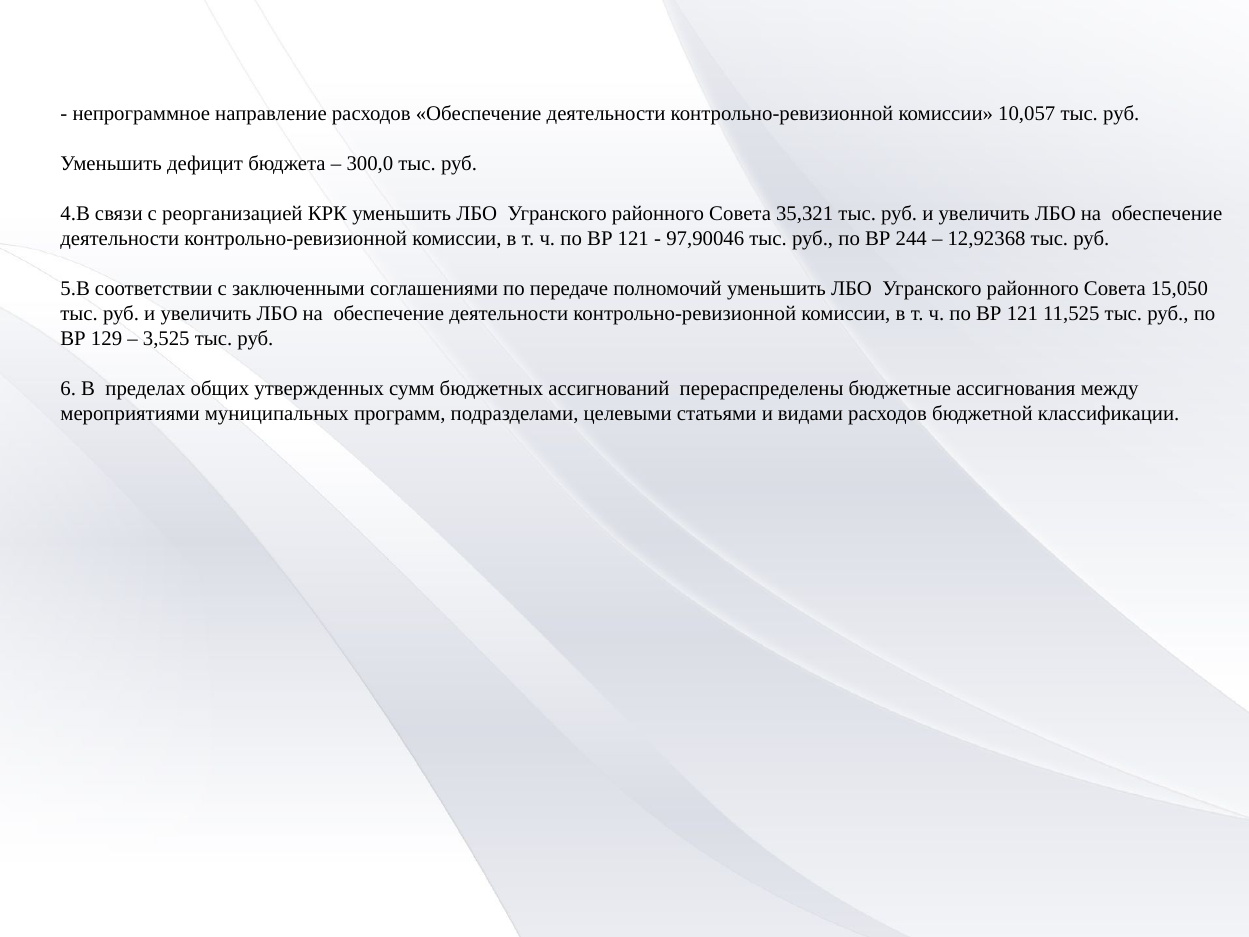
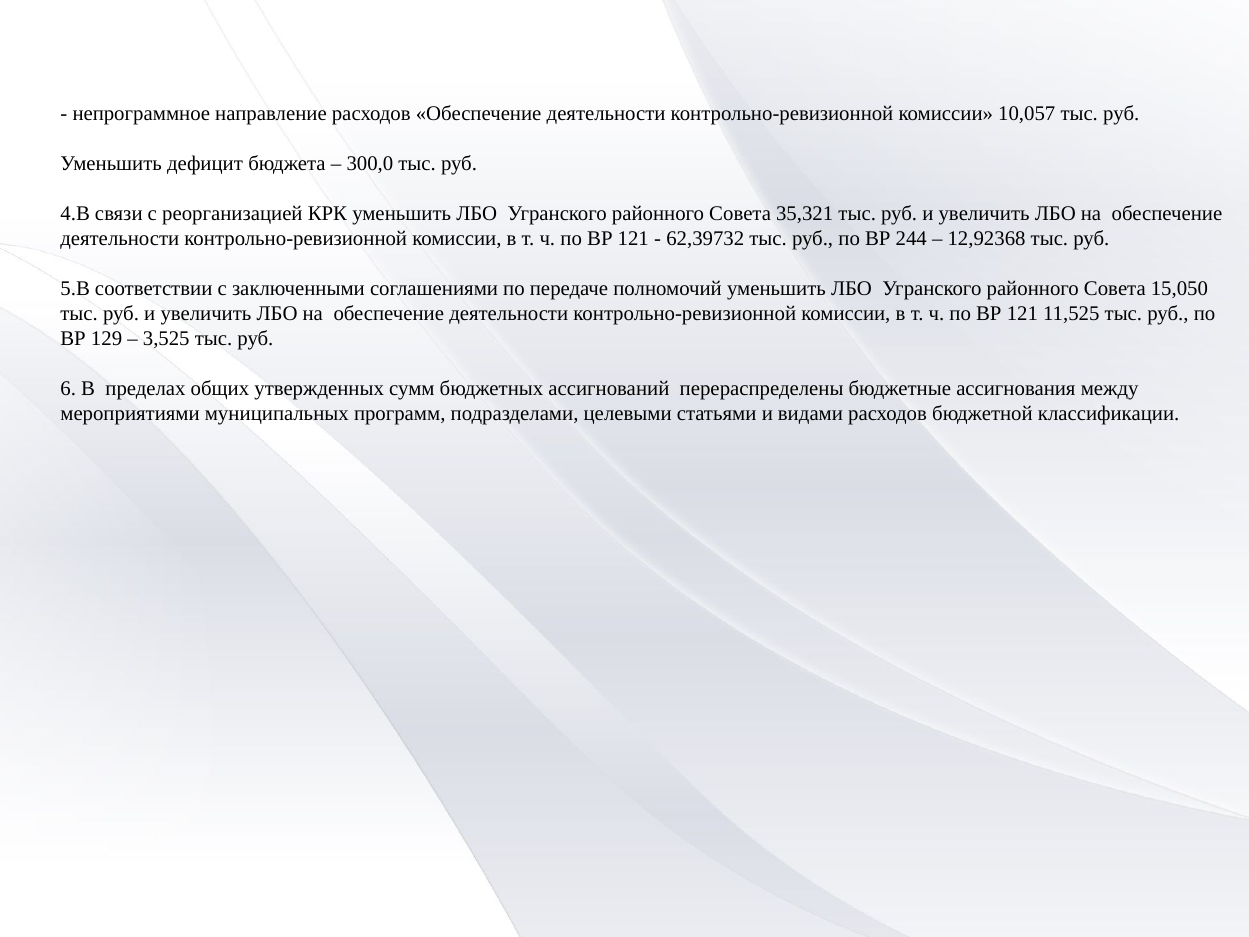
97,90046: 97,90046 -> 62,39732
